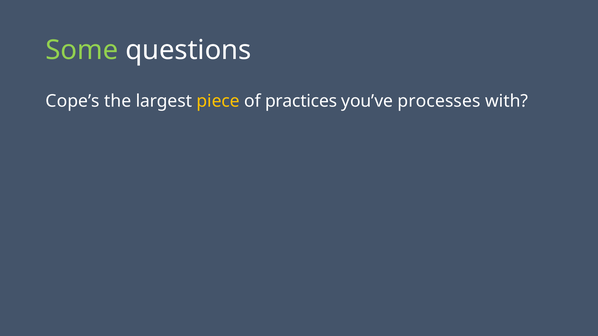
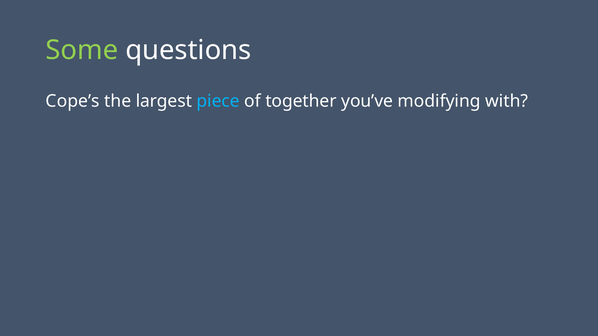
piece colour: yellow -> light blue
practices: practices -> together
processes: processes -> modifying
